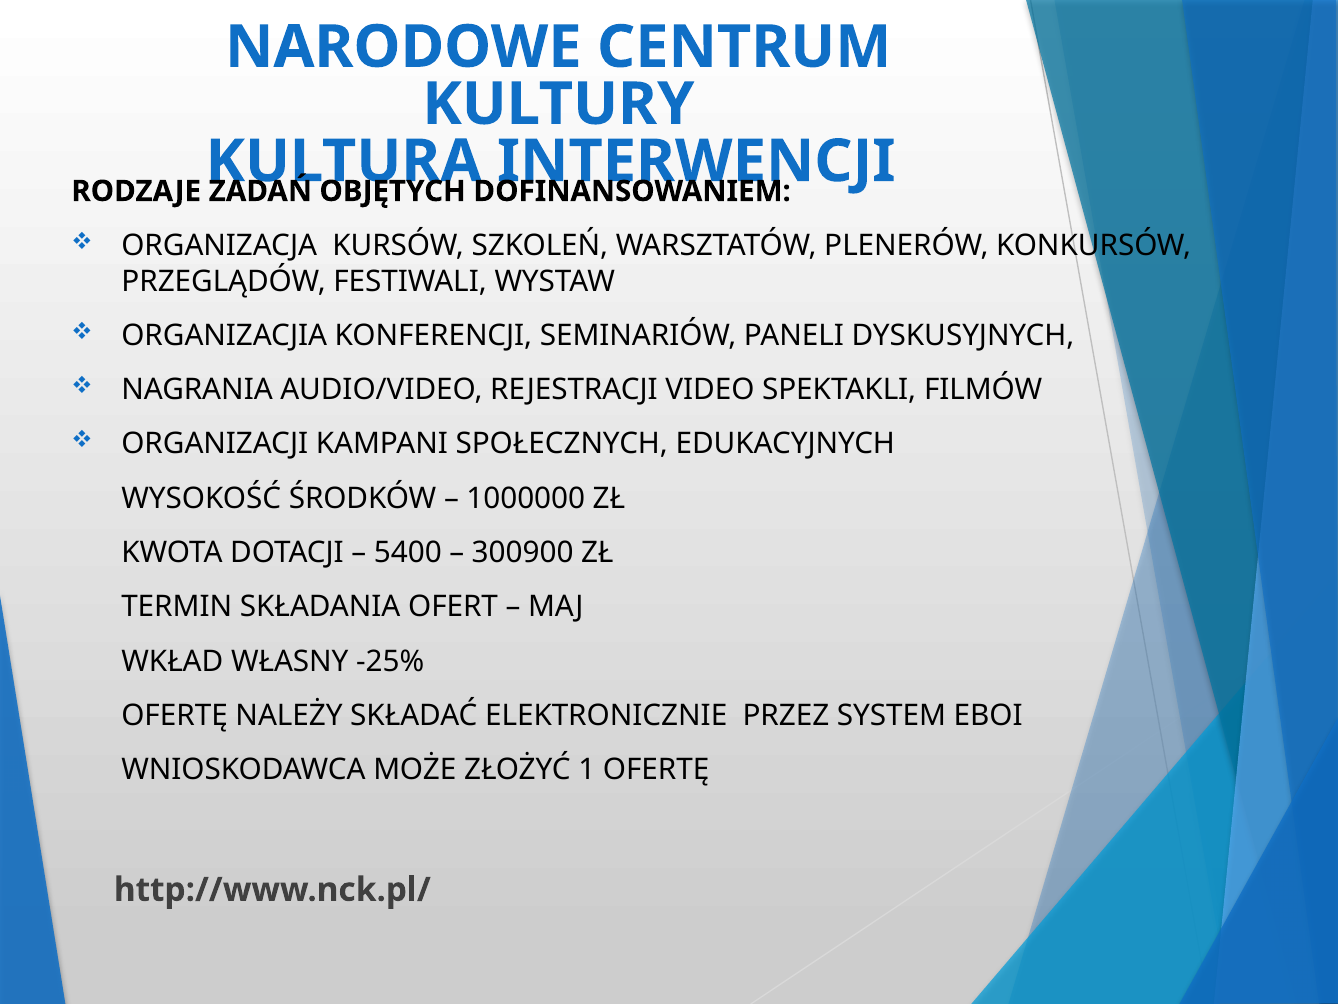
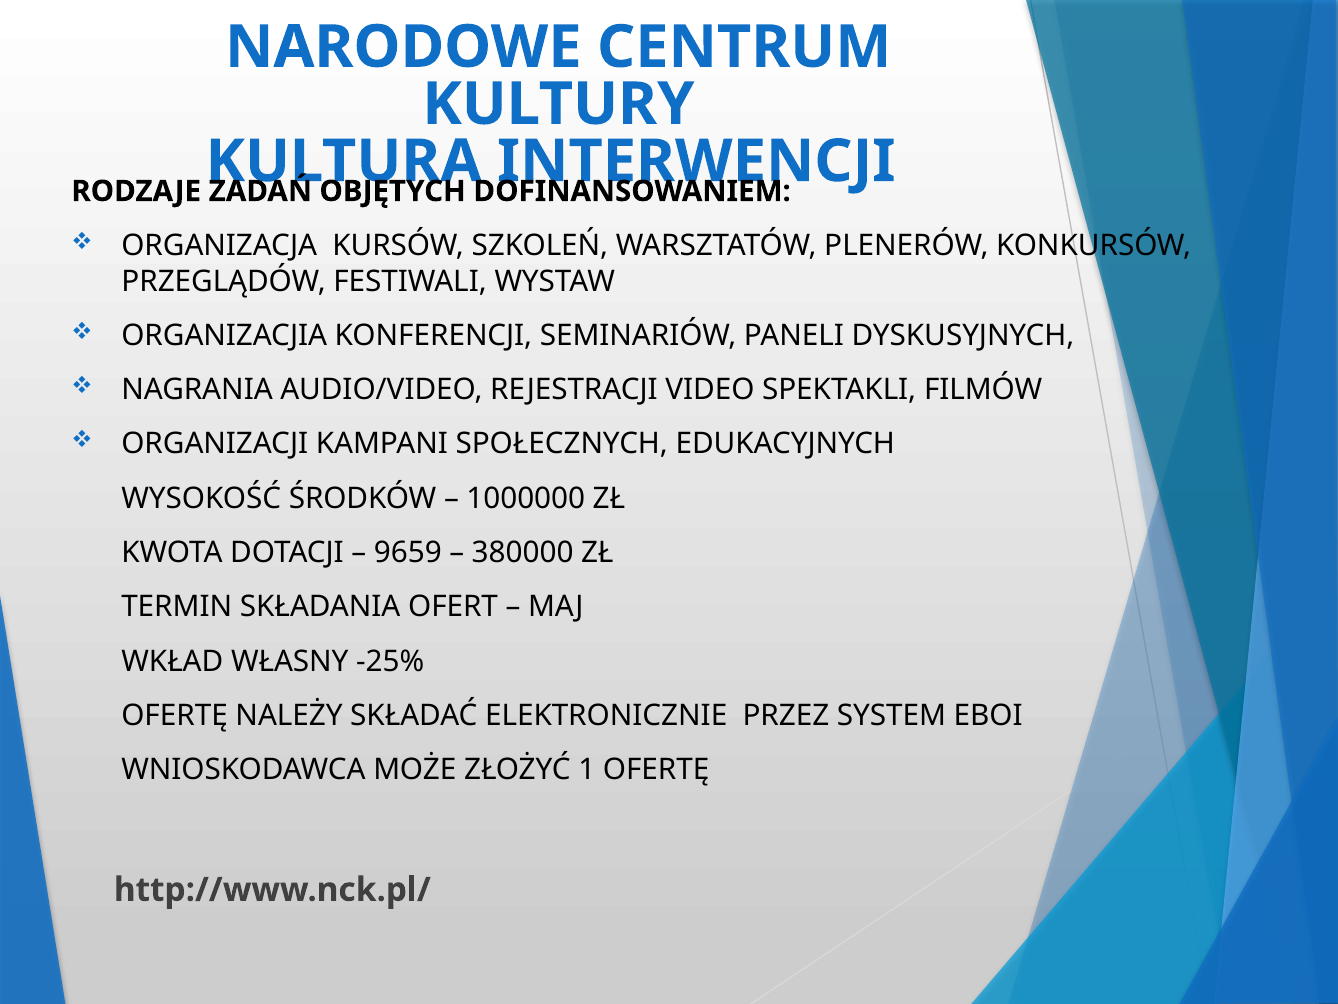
5400: 5400 -> 9659
300900: 300900 -> 380000
